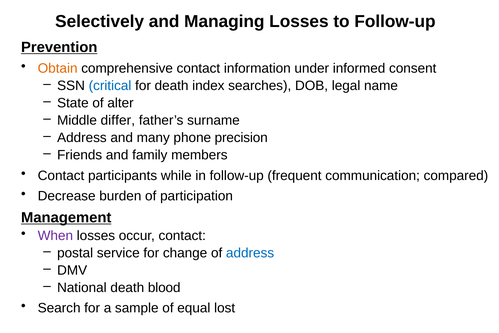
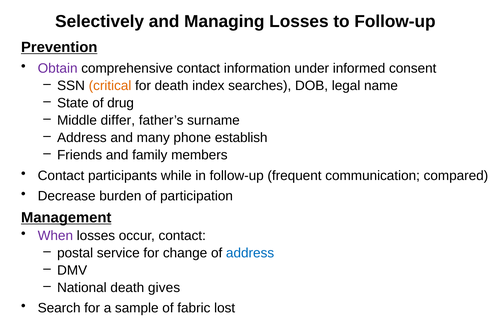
Obtain colour: orange -> purple
critical colour: blue -> orange
alter: alter -> drug
precision: precision -> establish
blood: blood -> gives
equal: equal -> fabric
